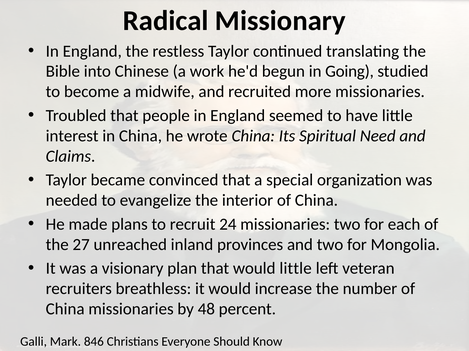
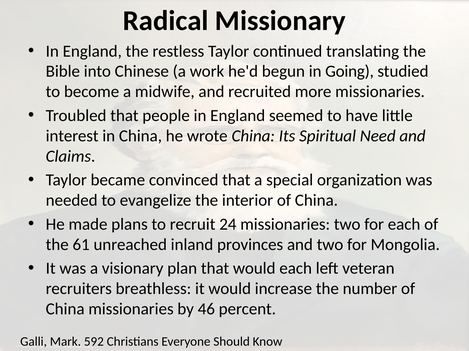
27: 27 -> 61
would little: little -> each
48: 48 -> 46
846: 846 -> 592
